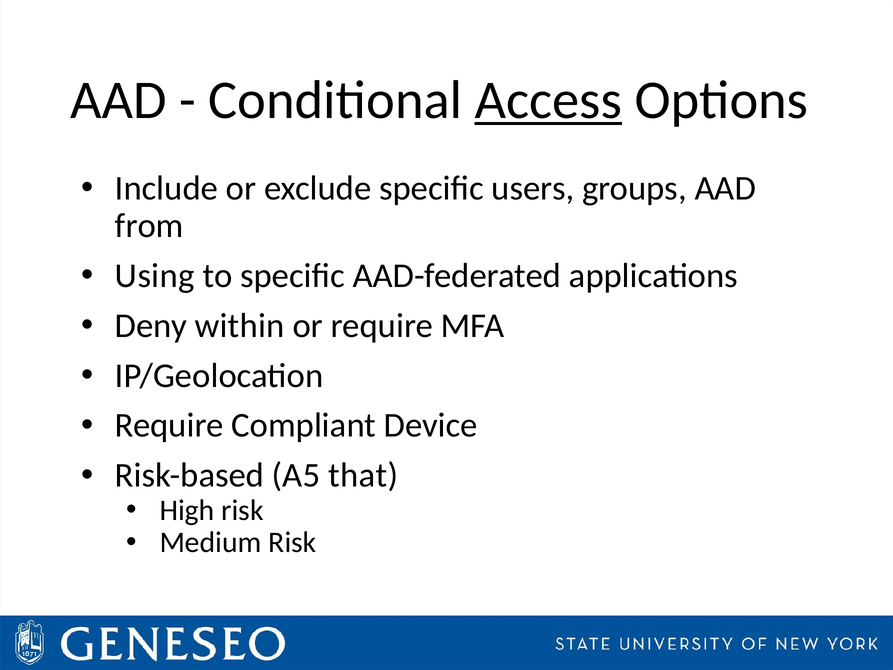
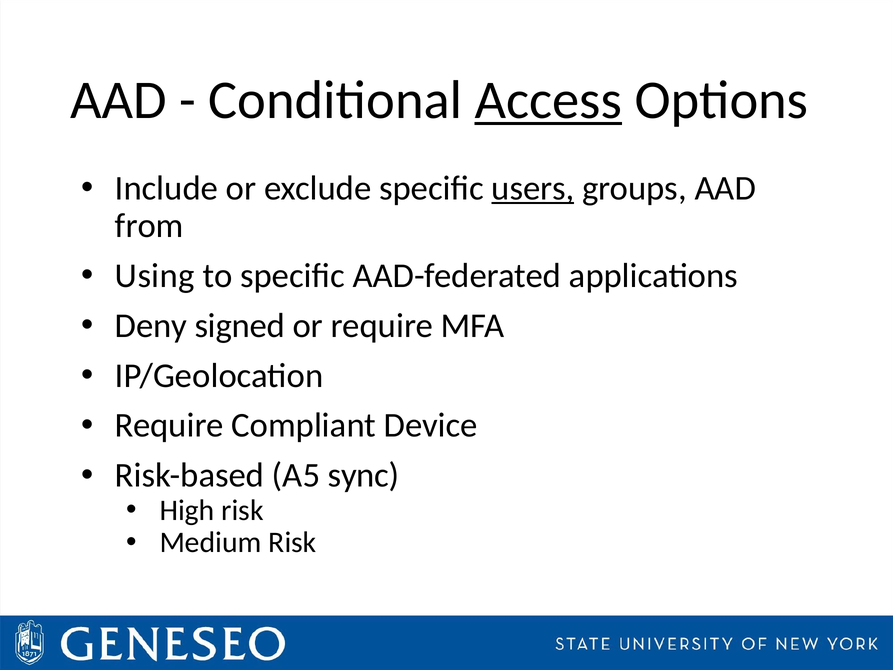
users underline: none -> present
within: within -> signed
that: that -> sync
